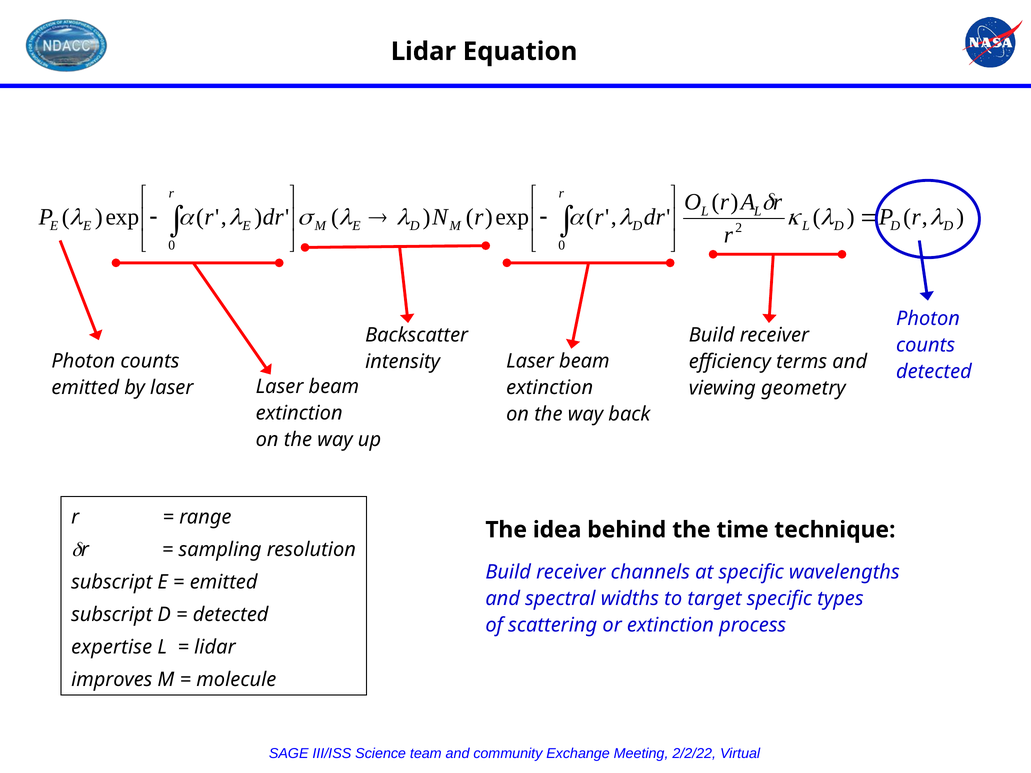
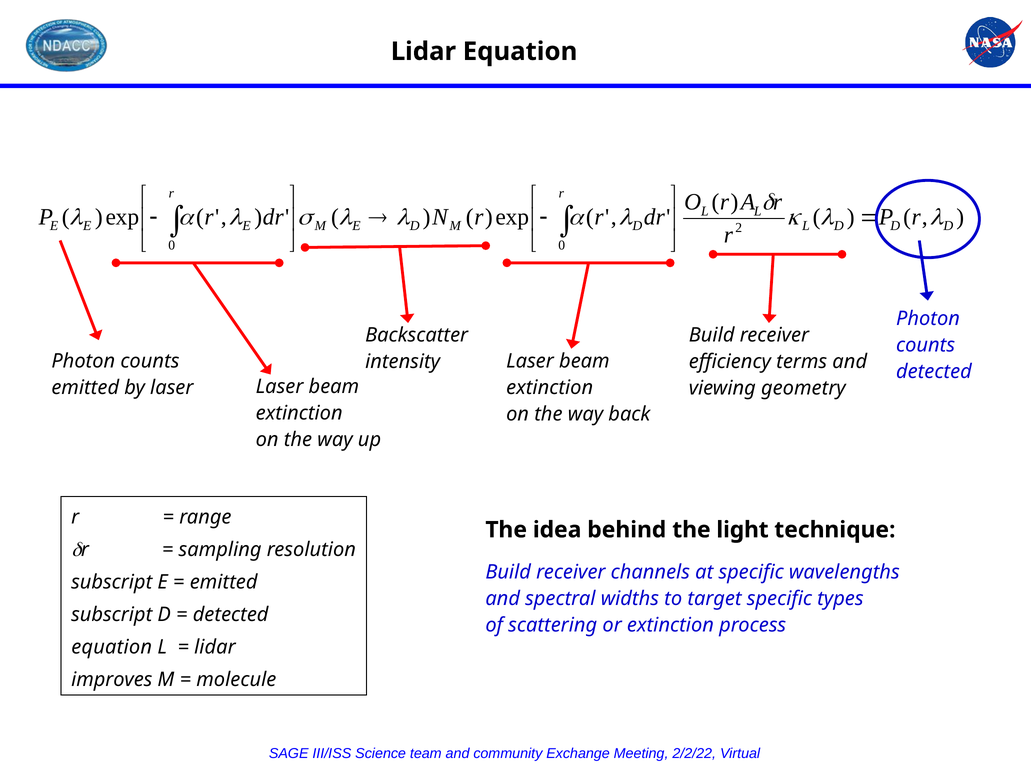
time: time -> light
expertise at (112, 647): expertise -> equation
